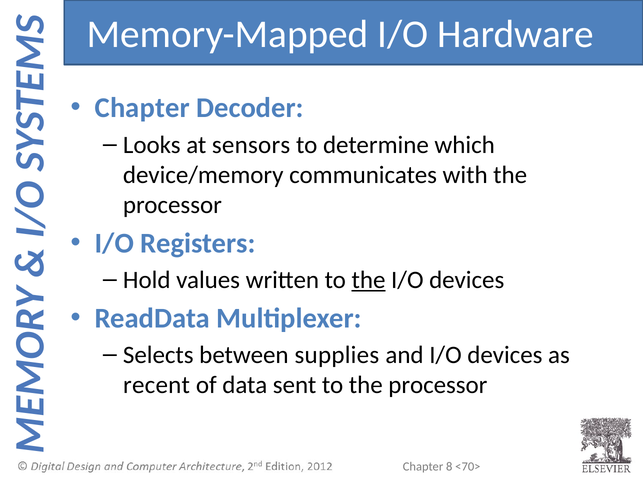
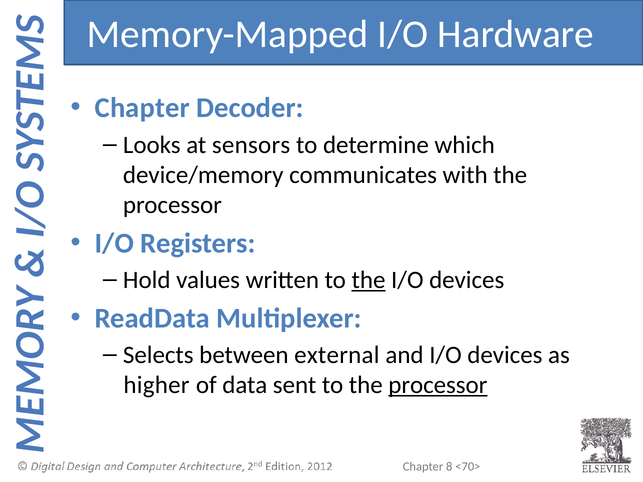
supplies: supplies -> external
recent: recent -> higher
processor at (438, 385) underline: none -> present
